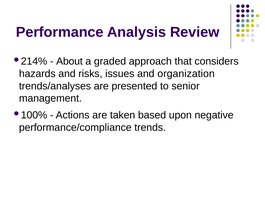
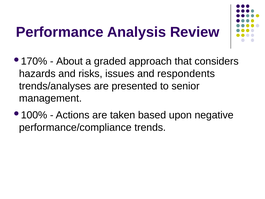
214%: 214% -> 170%
organization: organization -> respondents
